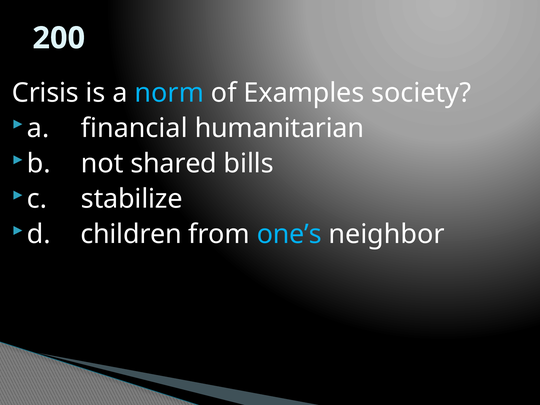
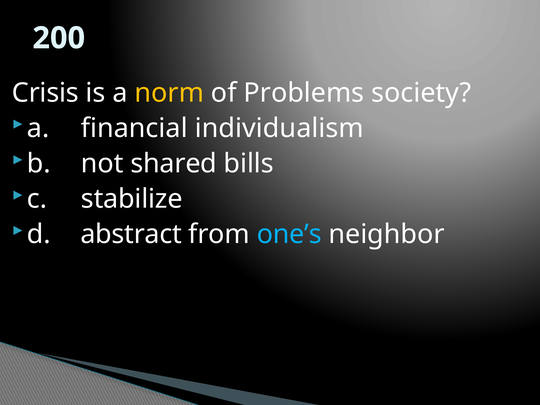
norm colour: light blue -> yellow
Examples: Examples -> Problems
humanitarian: humanitarian -> individualism
children: children -> abstract
